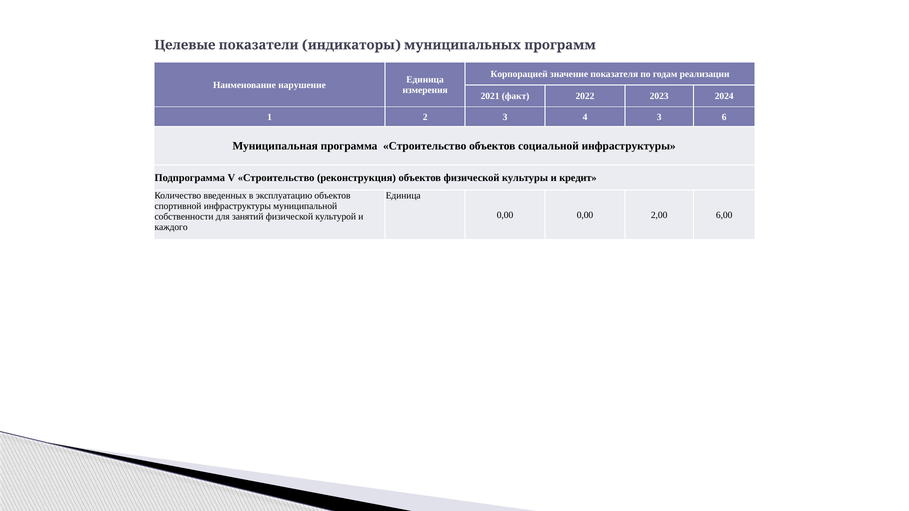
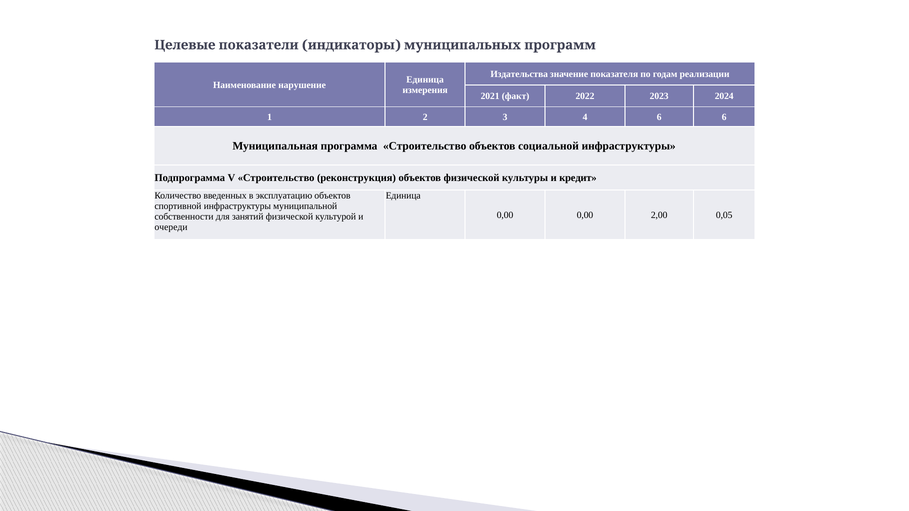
Корпорацией: Корпорацией -> Издательства
4 3: 3 -> 6
6,00: 6,00 -> 0,05
каждого: каждого -> очереди
